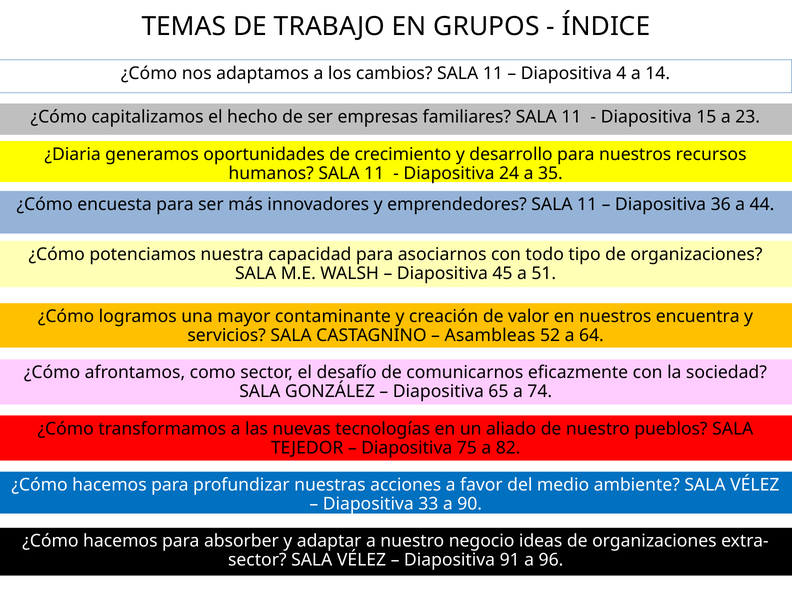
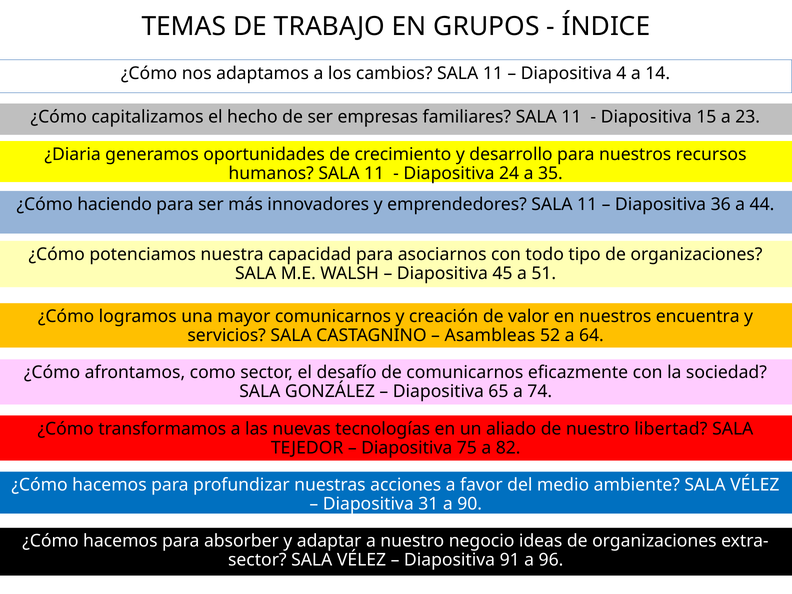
encuesta: encuesta -> haciendo
mayor contaminante: contaminante -> comunicarnos
pueblos: pueblos -> libertad
33: 33 -> 31
